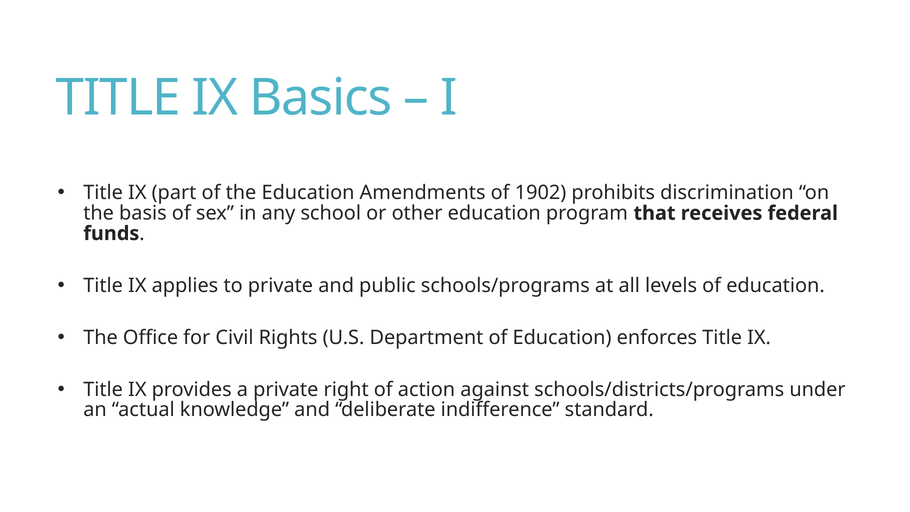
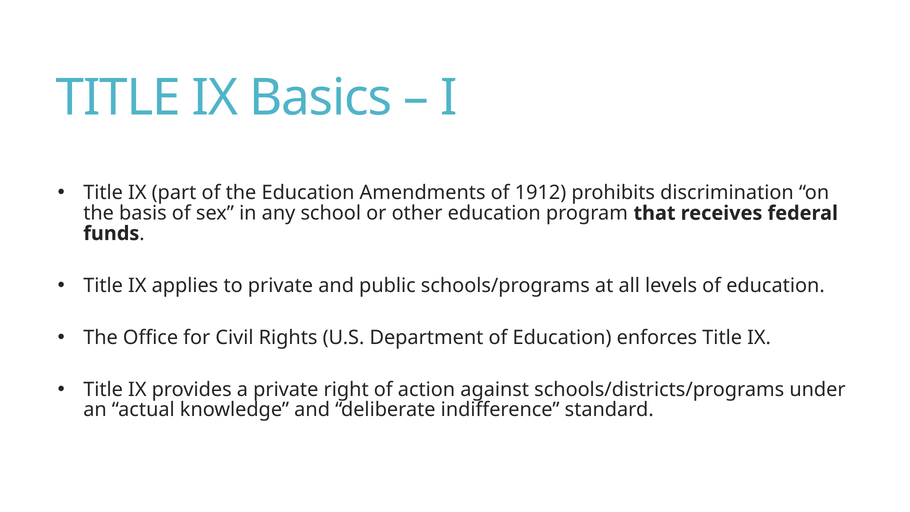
1902: 1902 -> 1912
